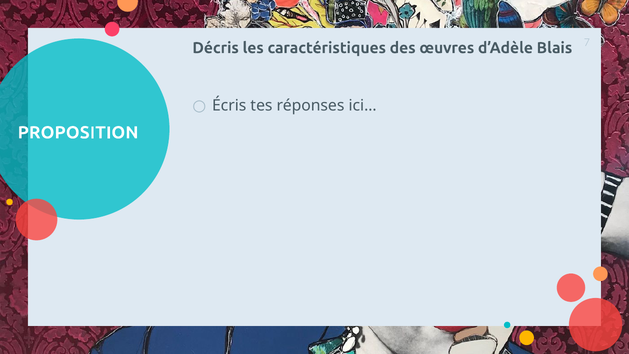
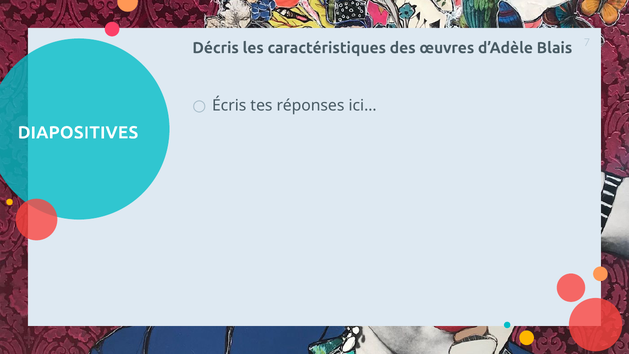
PROPOSITION: PROPOSITION -> DIAPOSITIVES
